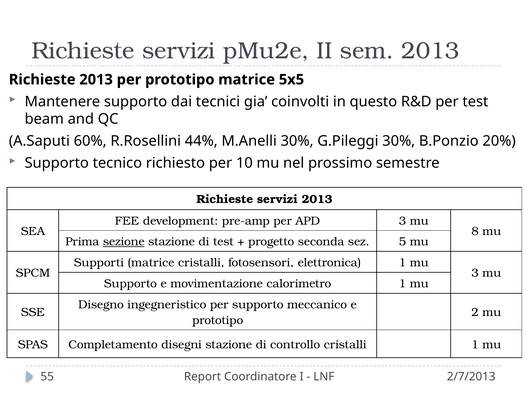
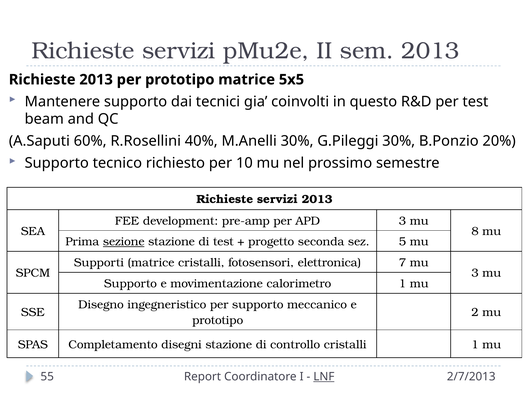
44%: 44% -> 40%
elettronica 1: 1 -> 7
LNF underline: none -> present
